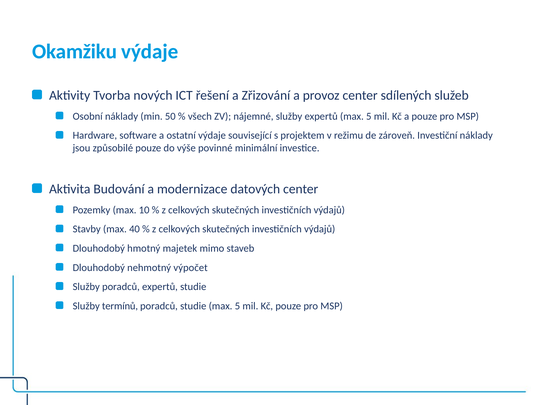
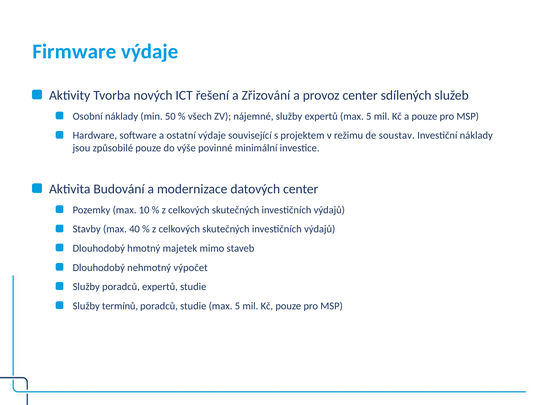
Okamžiku: Okamžiku -> Firmware
zároveň: zároveň -> soustav
